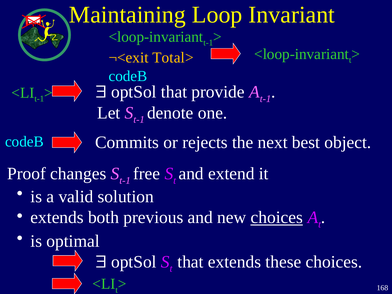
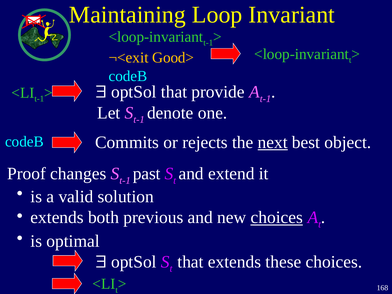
Total>: Total> -> Good>
next underline: none -> present
free: free -> past
